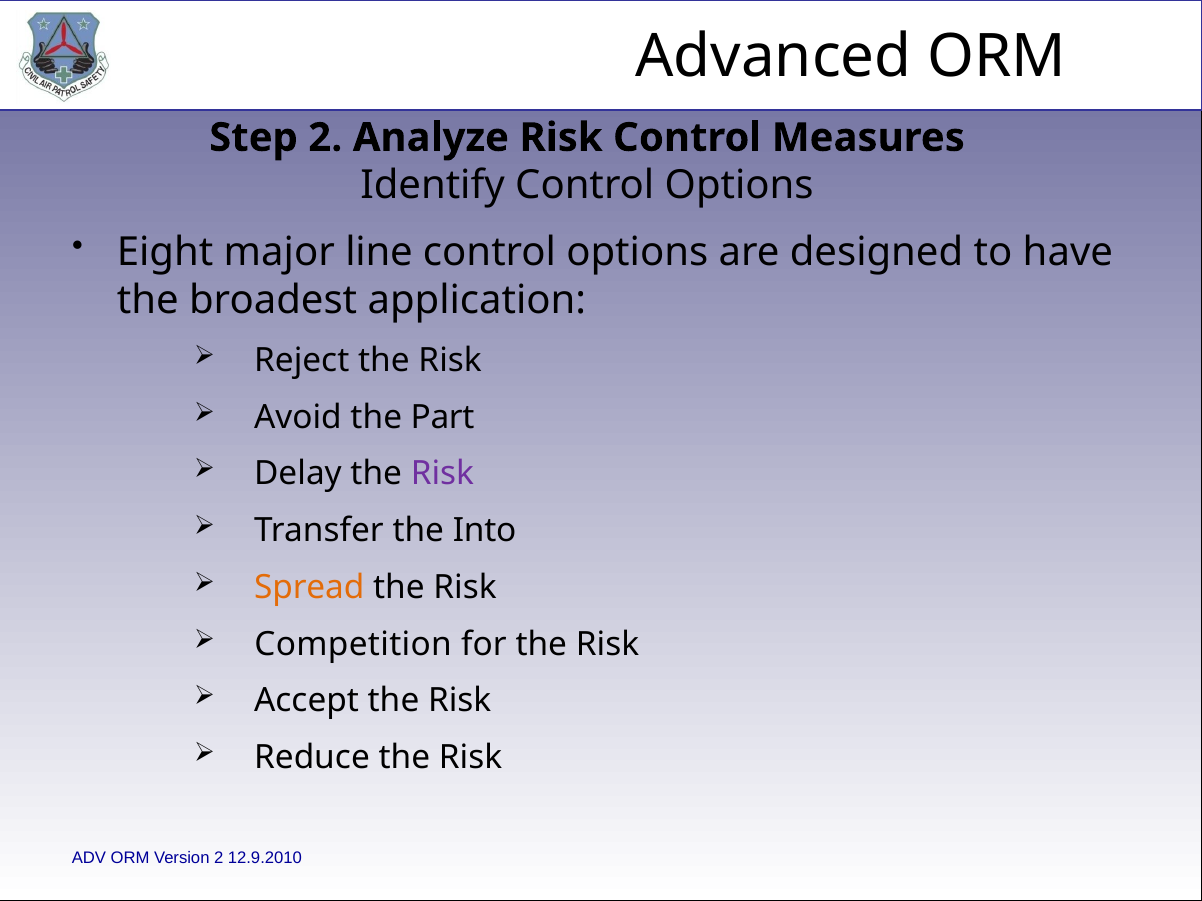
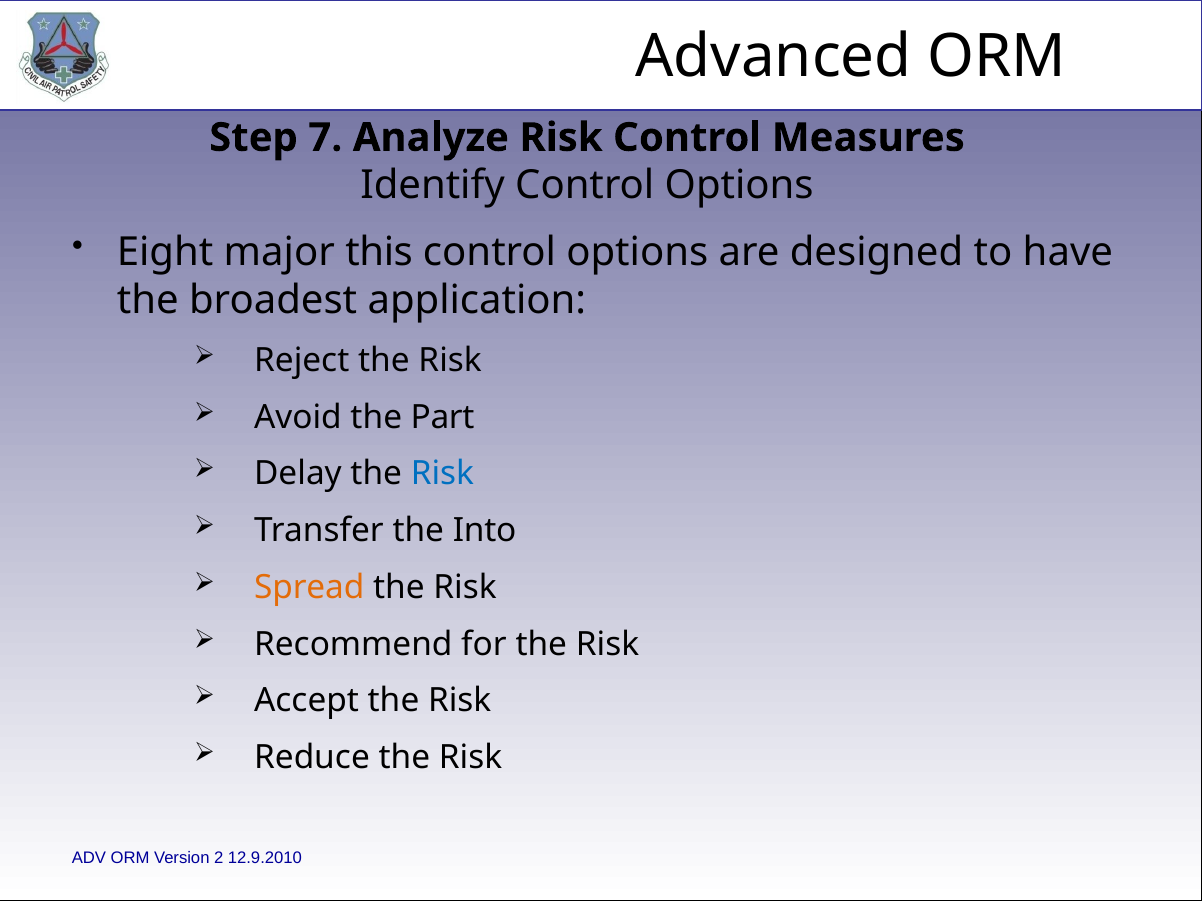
Step 2: 2 -> 7
line: line -> this
Risk at (442, 474) colour: purple -> blue
Competition: Competition -> Recommend
